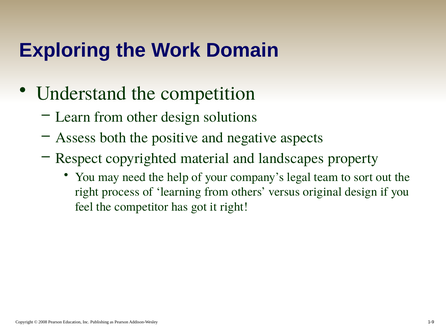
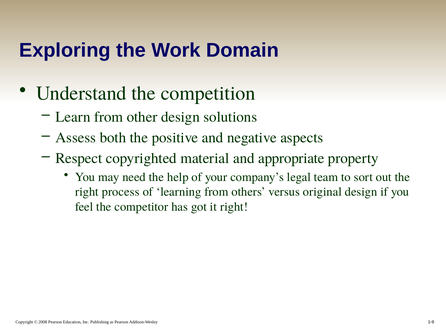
landscapes: landscapes -> appropriate
